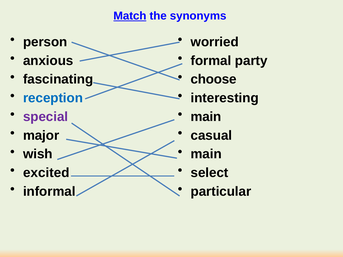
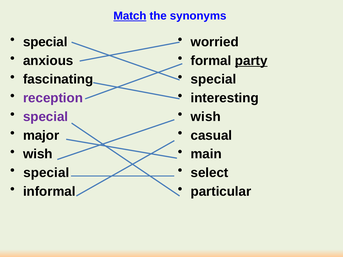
person at (45, 42): person -> special
party underline: none -> present
choose at (214, 79): choose -> special
reception colour: blue -> purple
main at (206, 117): main -> wish
excited at (46, 173): excited -> special
